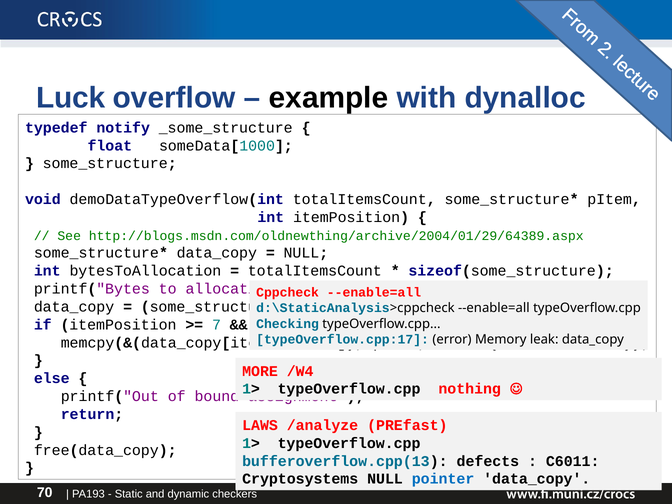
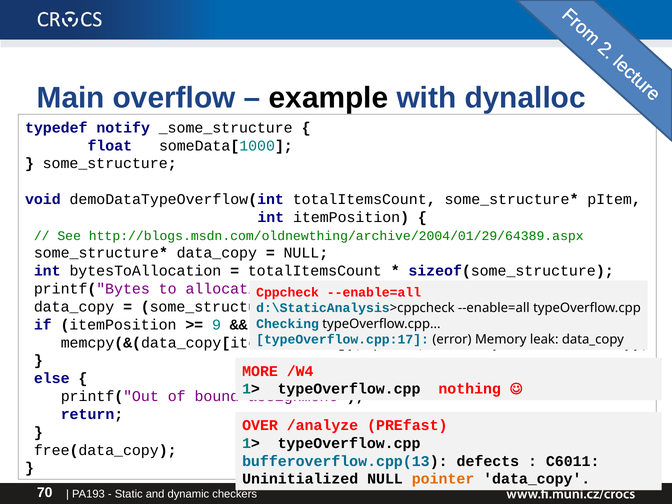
Luck: Luck -> Main
7: 7 -> 9
LAWS: LAWS -> OVER
Cryptosystems: Cryptosystems -> Uninitialized
pointer colour: blue -> orange
